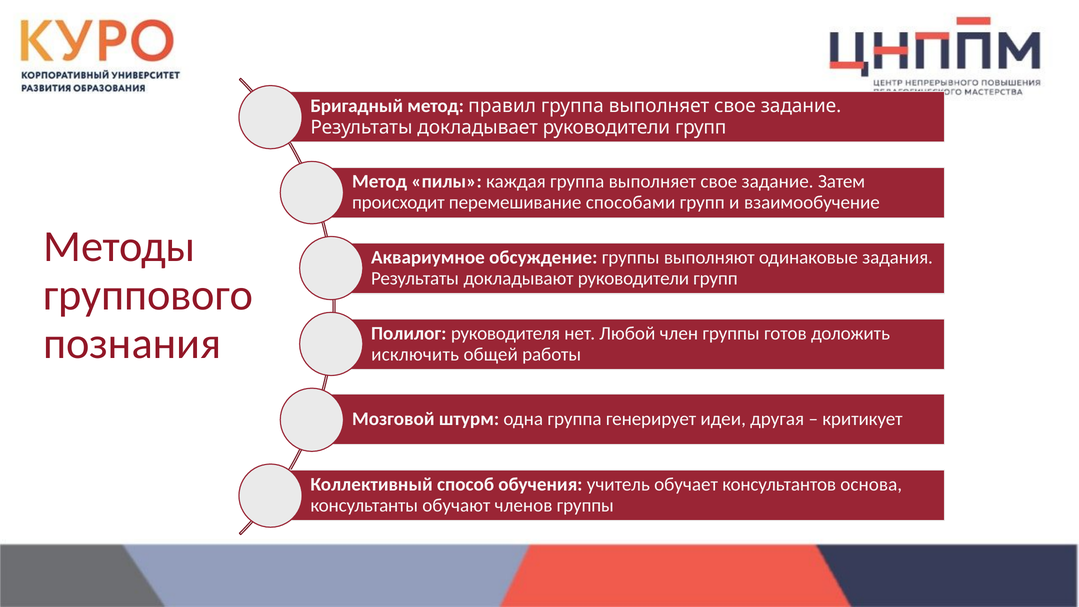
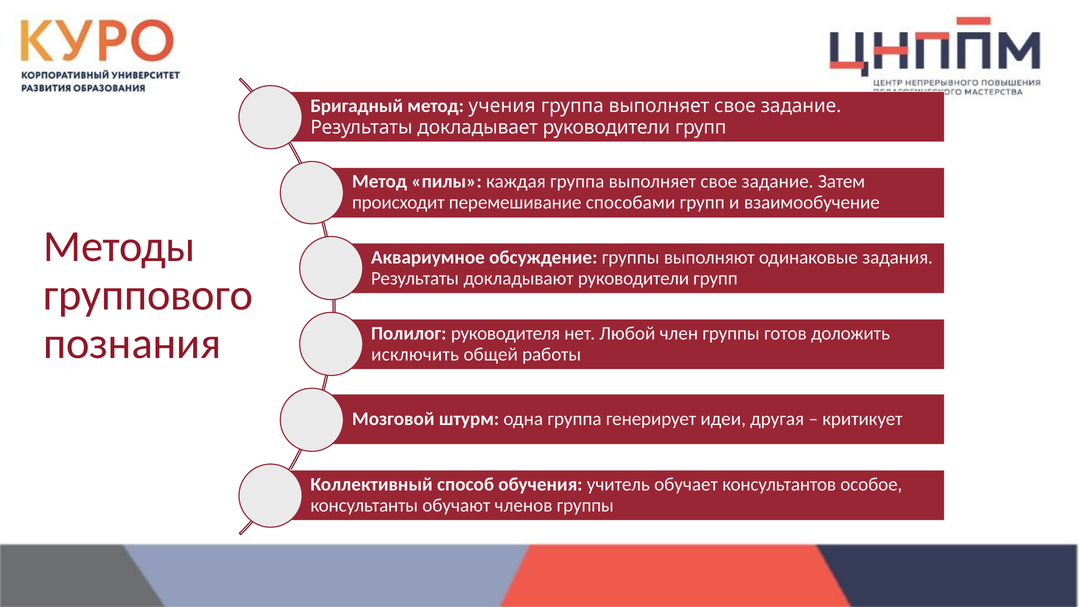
правил: правил -> учения
основа: основа -> особое
